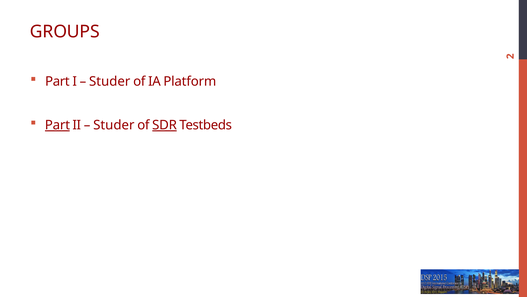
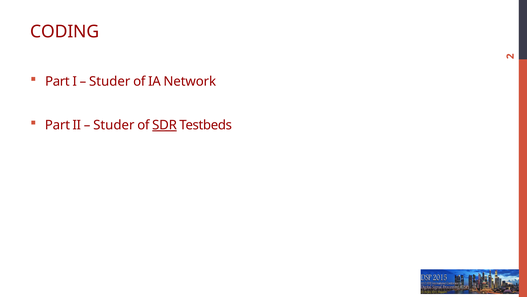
GROUPS: GROUPS -> CODING
Platform: Platform -> Network
Part at (57, 125) underline: present -> none
